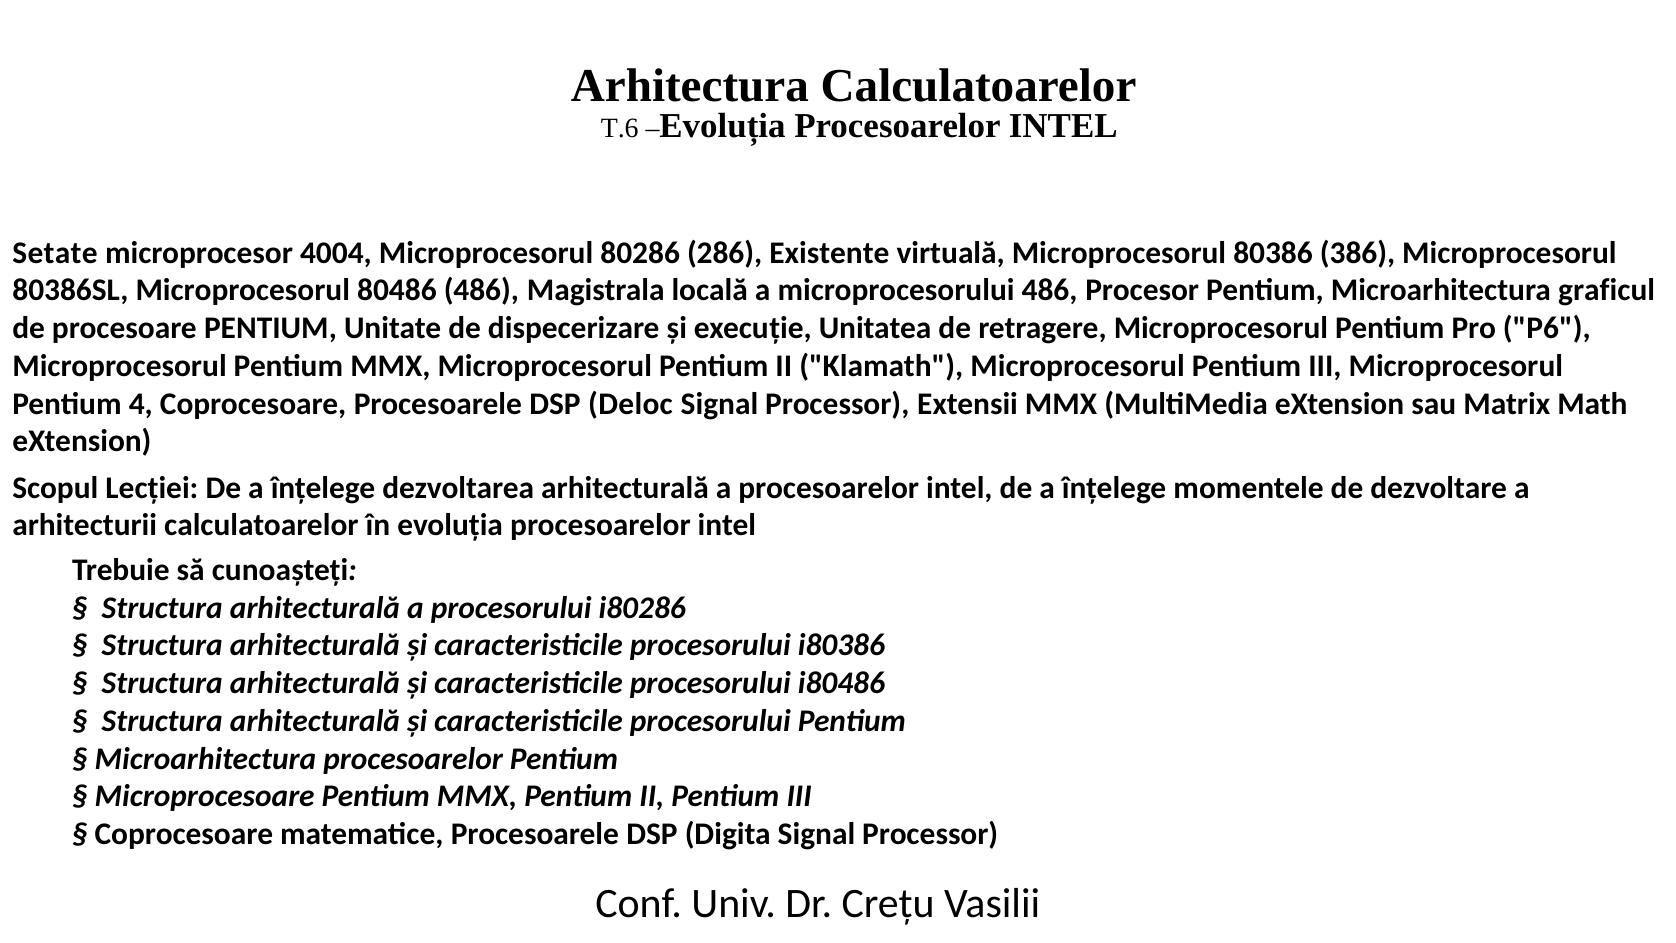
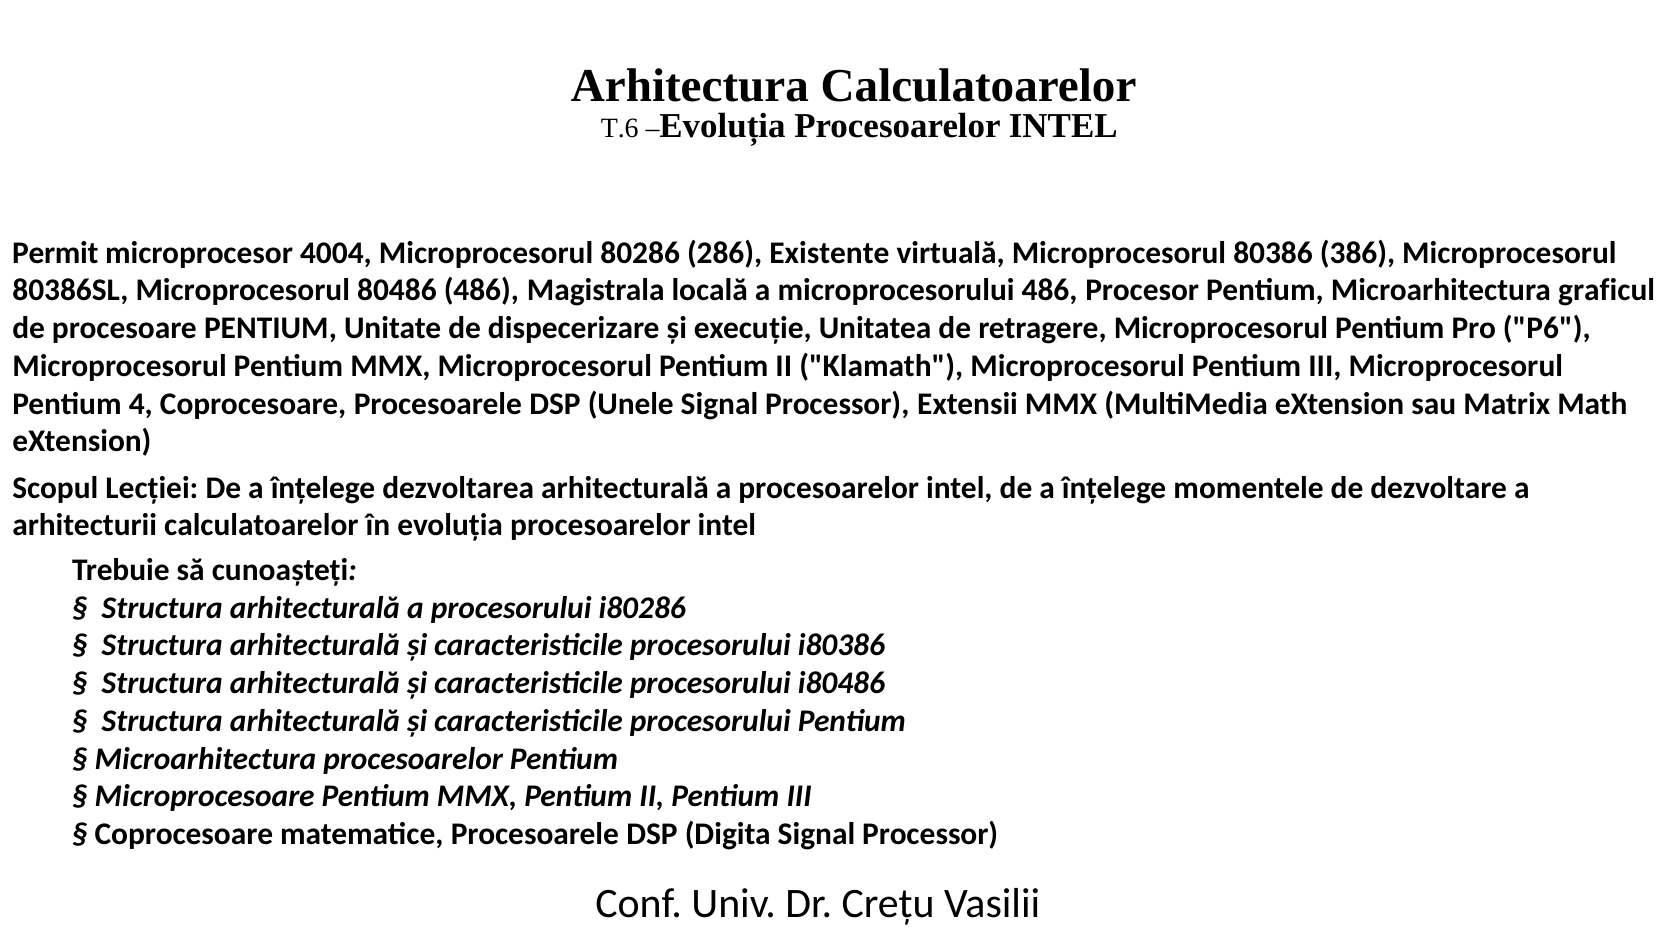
Setate: Setate -> Permit
Deloc: Deloc -> Unele
